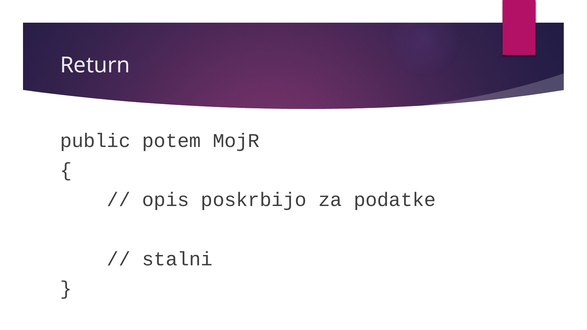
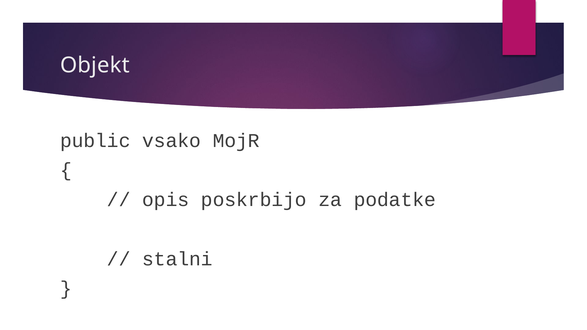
Return: Return -> Objekt
potem: potem -> vsako
